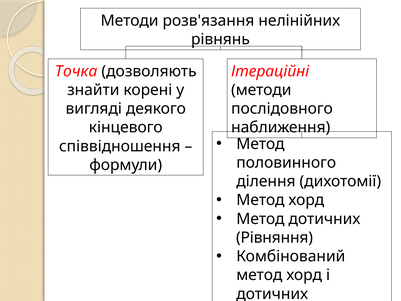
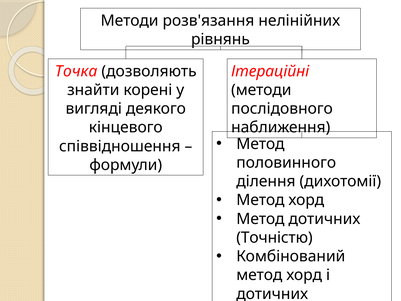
Рівняння: Рівняння -> Точністю
